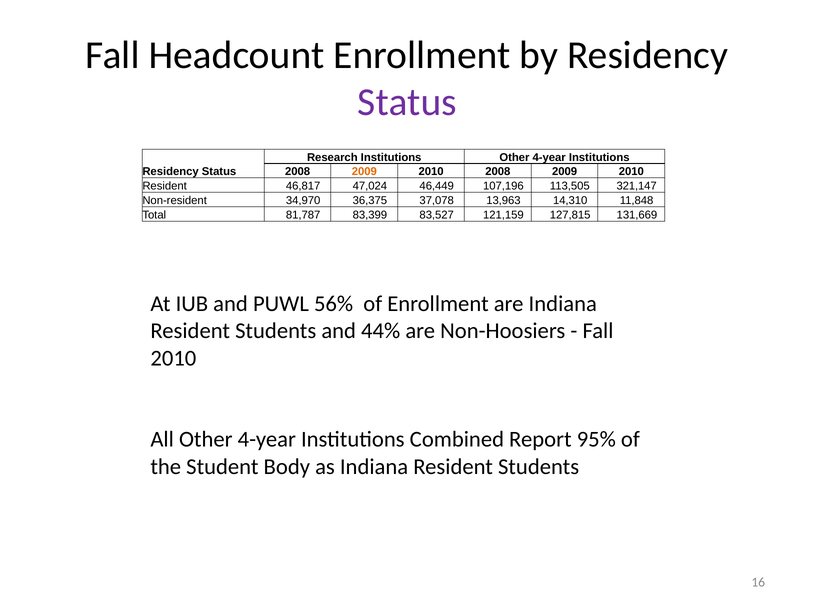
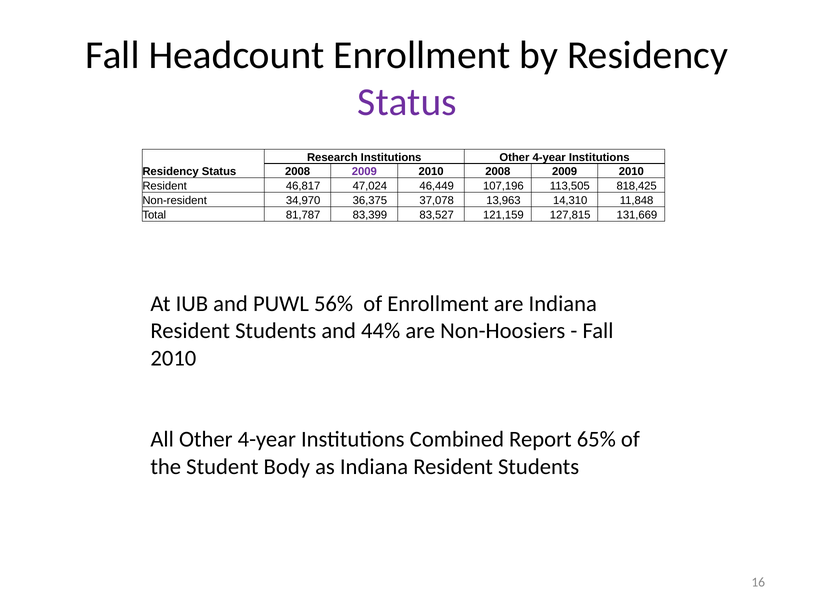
2009 at (364, 172) colour: orange -> purple
321,147: 321,147 -> 818,425
95%: 95% -> 65%
